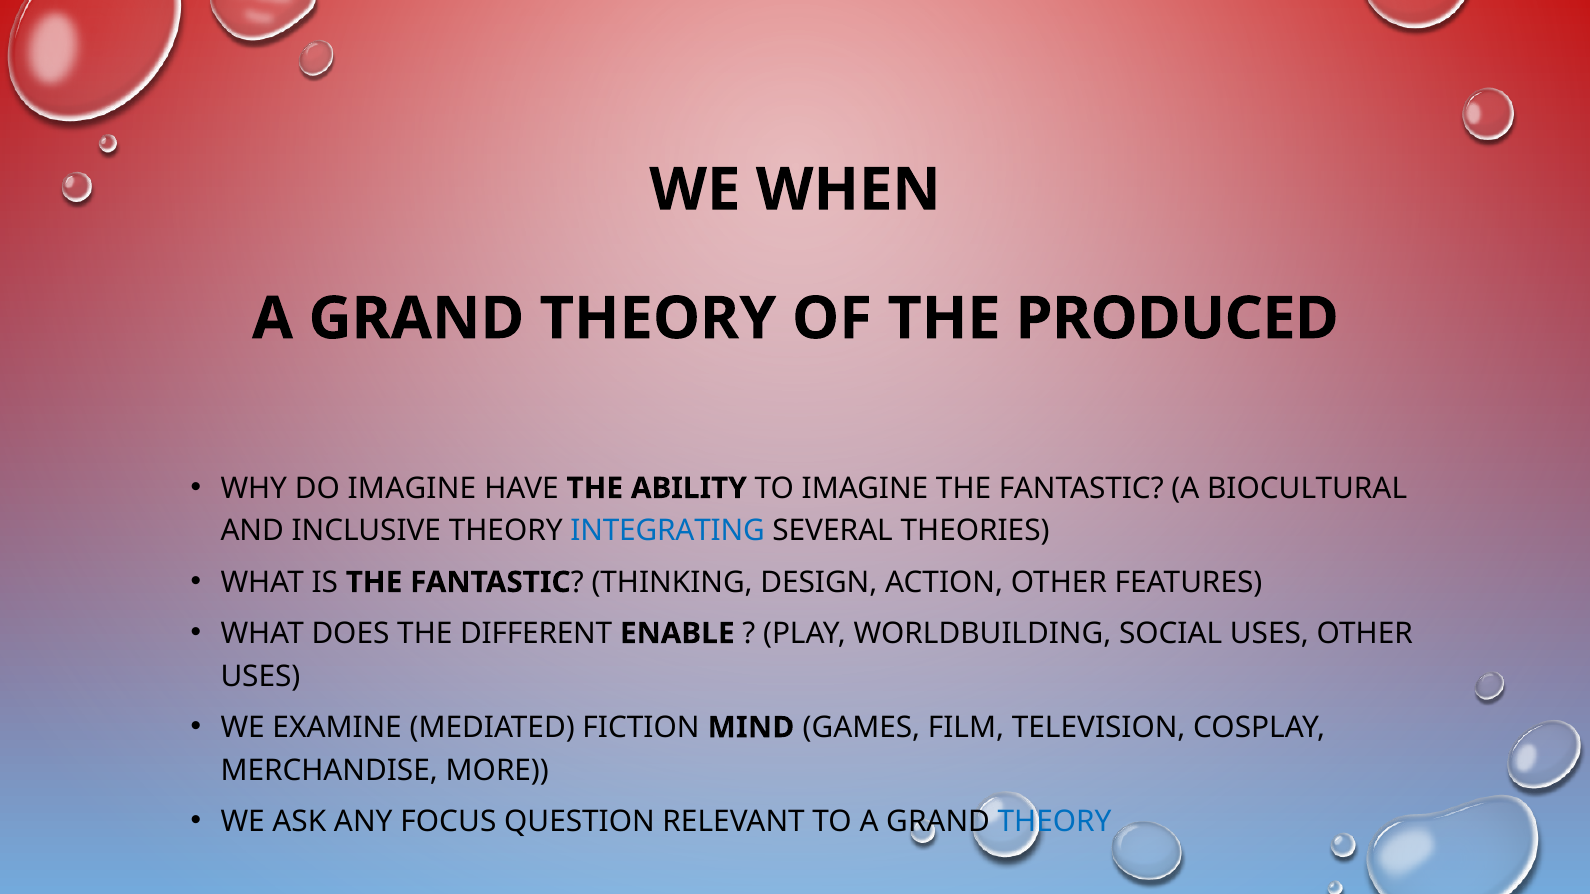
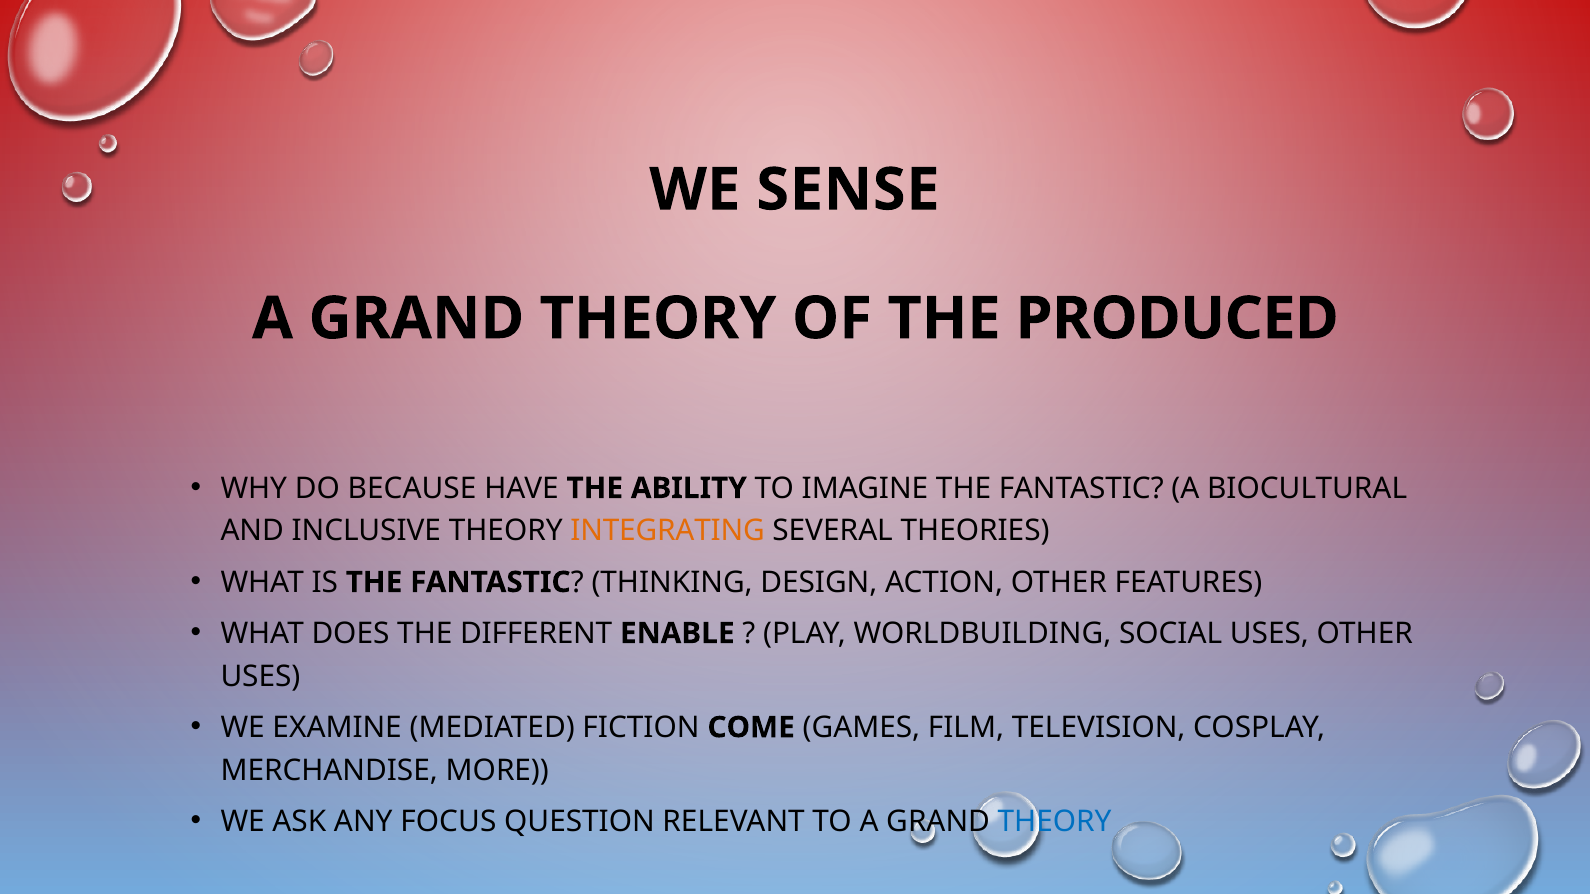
WHEN: WHEN -> SENSE
DO IMAGINE: IMAGINE -> BECAUSE
INTEGRATING colour: blue -> orange
MIND: MIND -> COME
